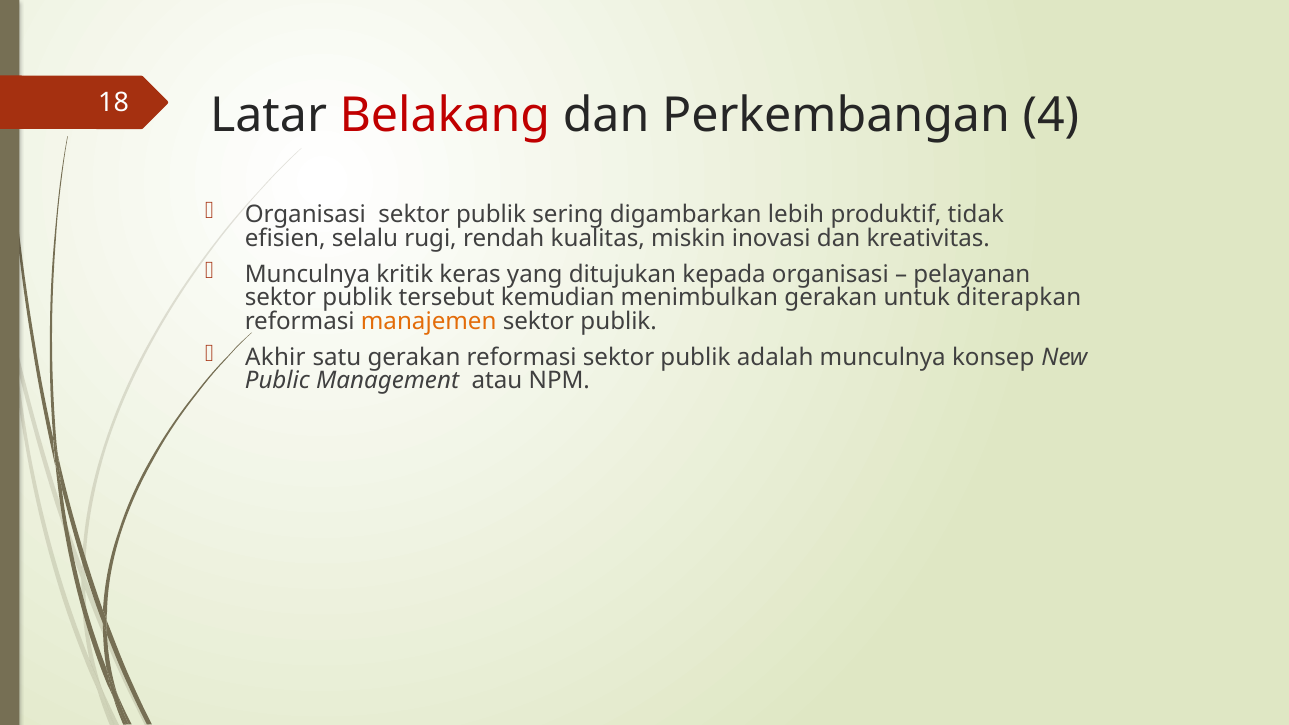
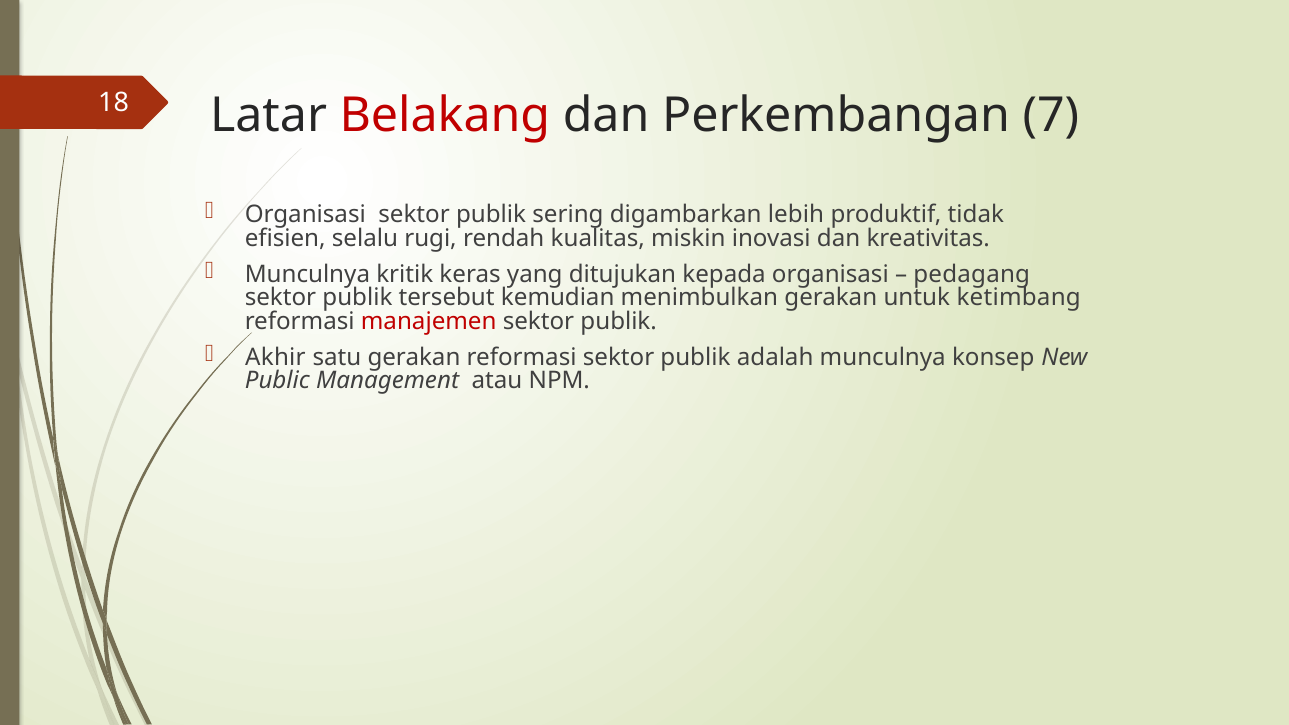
4: 4 -> 7
pelayanan: pelayanan -> pedagang
diterapkan: diterapkan -> ketimbang
manajemen colour: orange -> red
